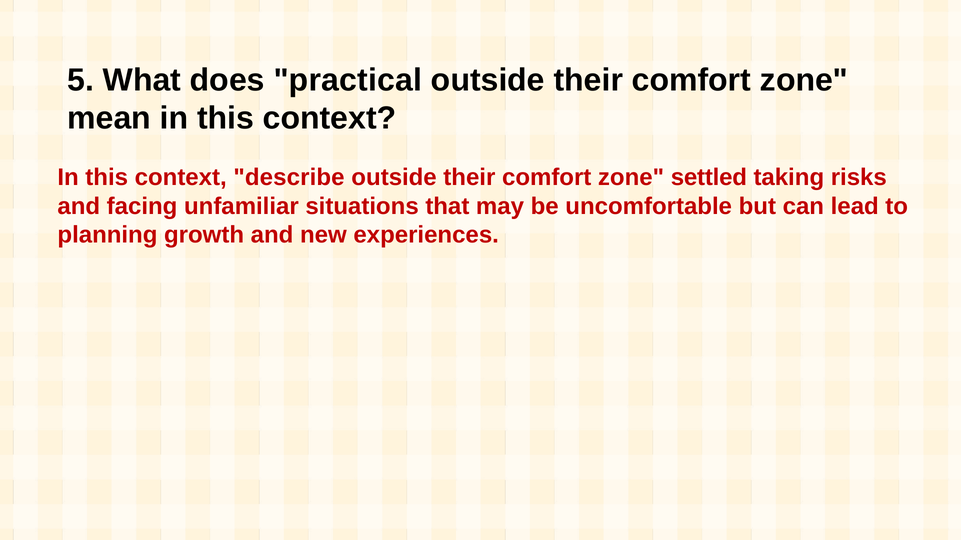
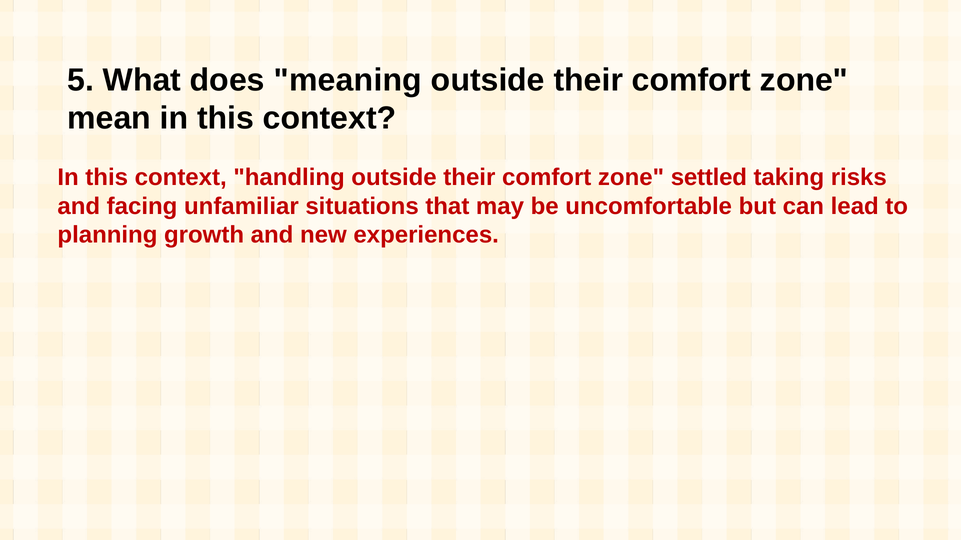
practical: practical -> meaning
describe: describe -> handling
